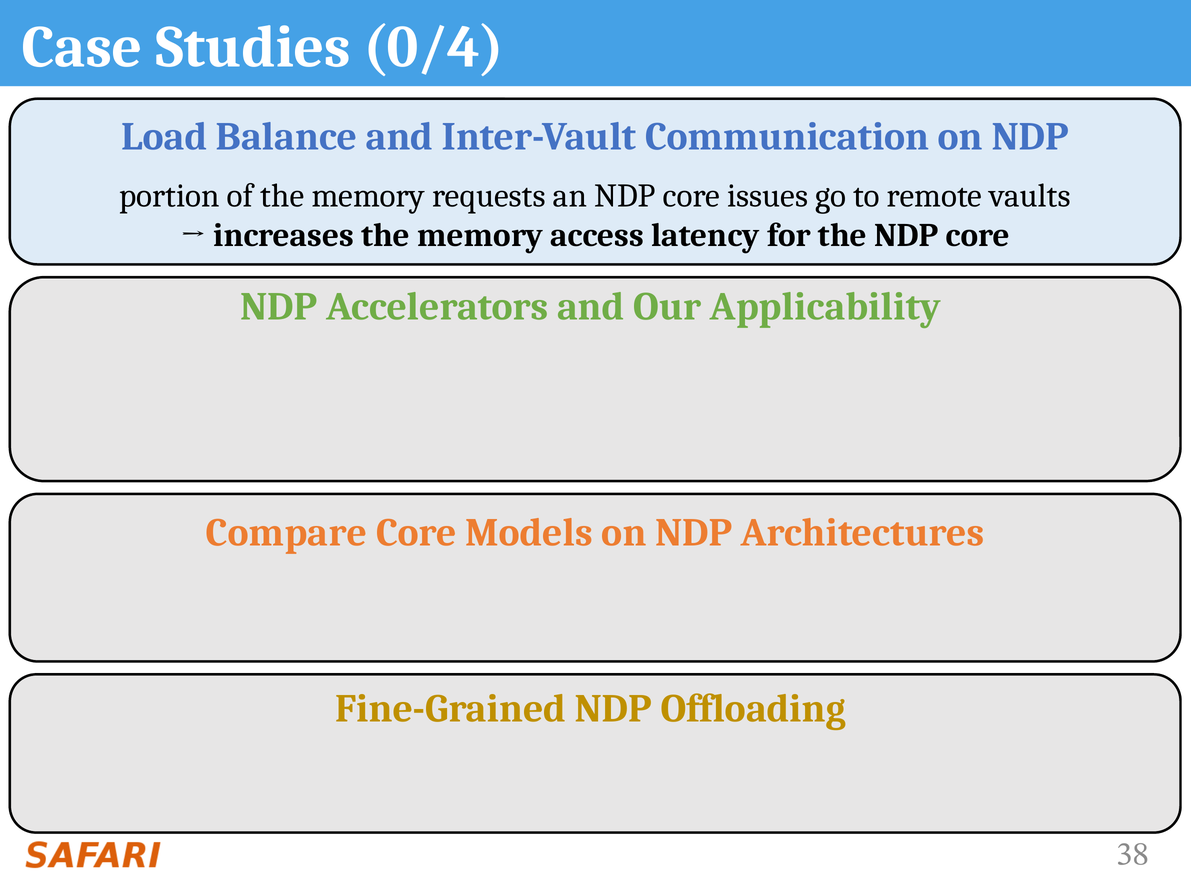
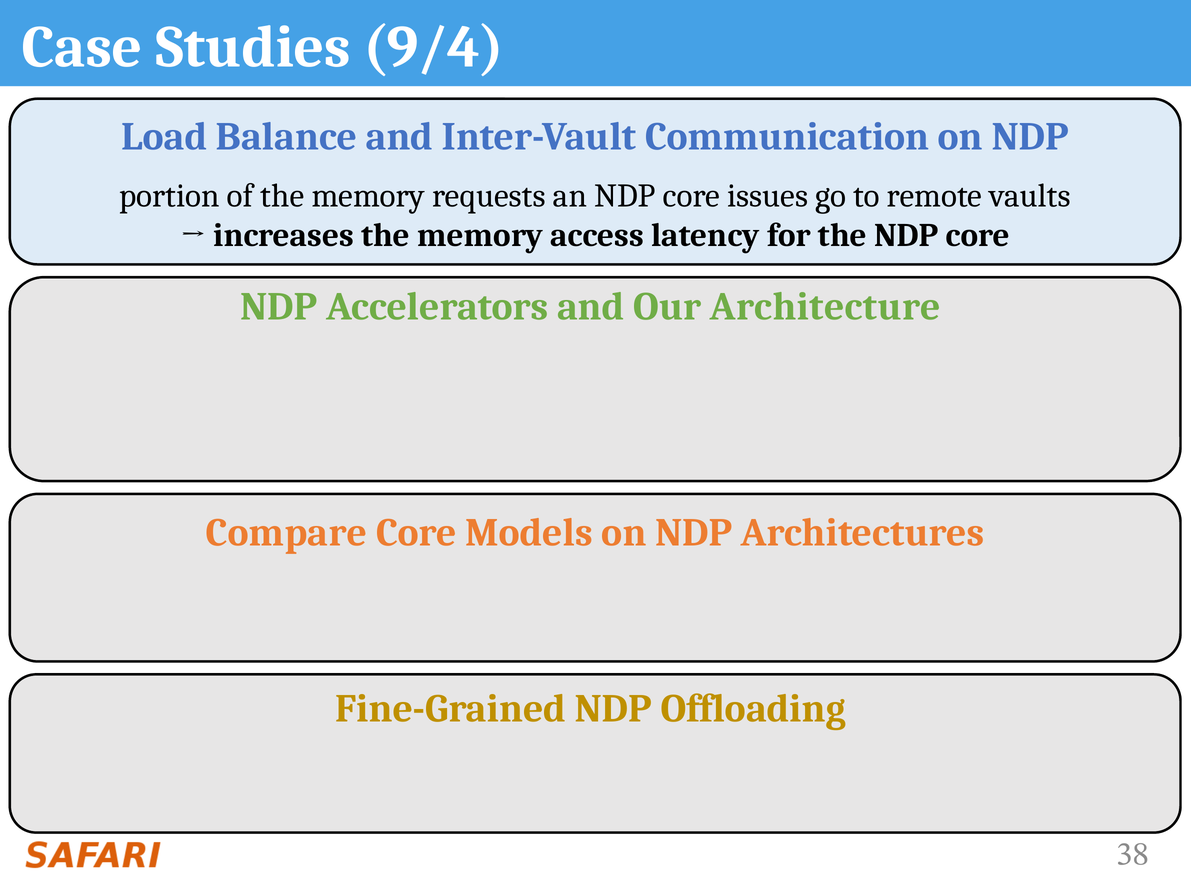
0/4: 0/4 -> 9/4
Applicability: Applicability -> Architecture
